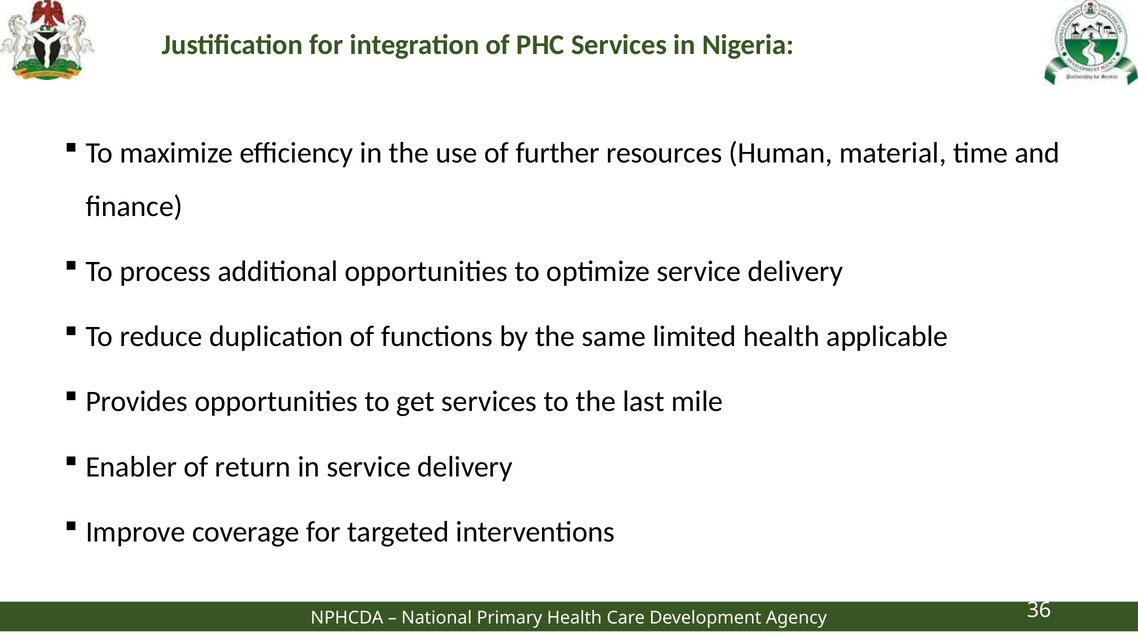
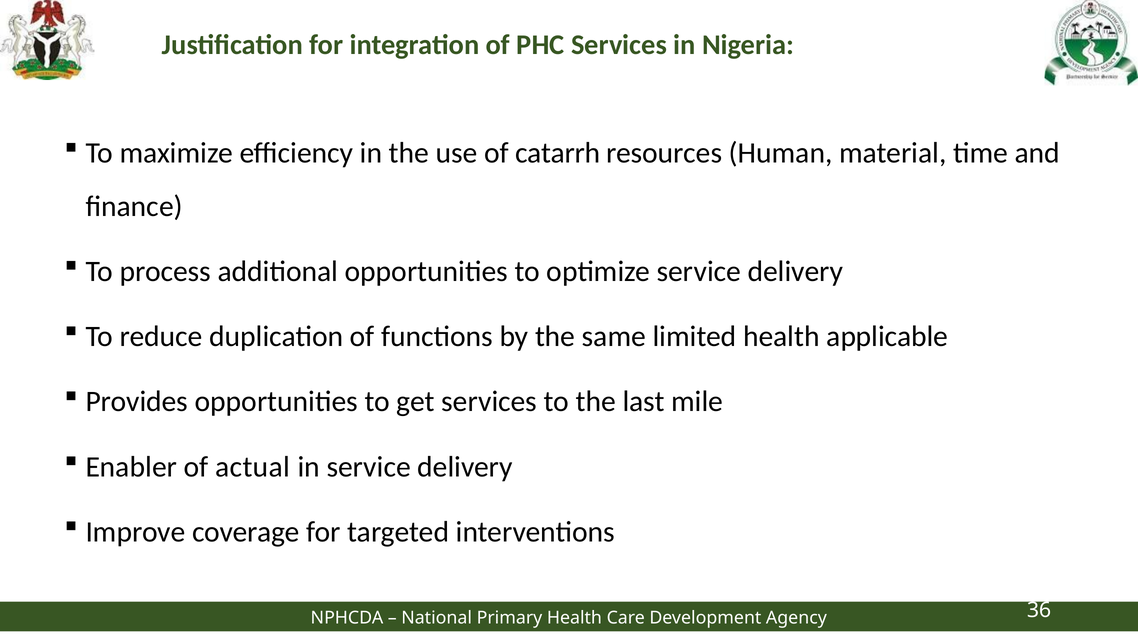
further: further -> catarrh
return: return -> actual
